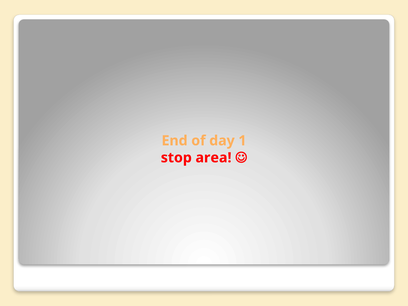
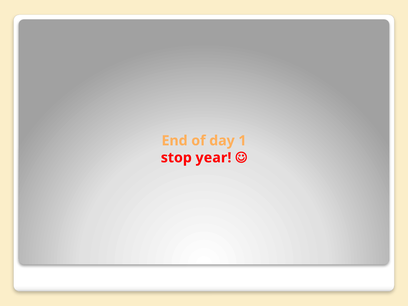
area: area -> year
